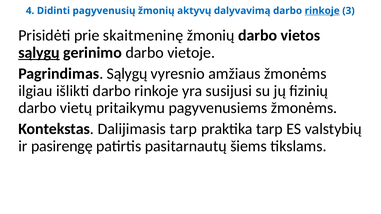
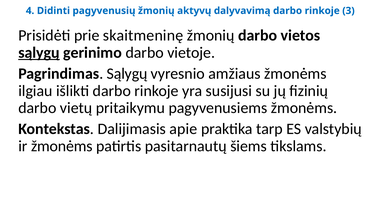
rinkoje at (322, 11) underline: present -> none
Dalijimasis tarp: tarp -> apie
ir pasirengę: pasirengę -> žmonėms
